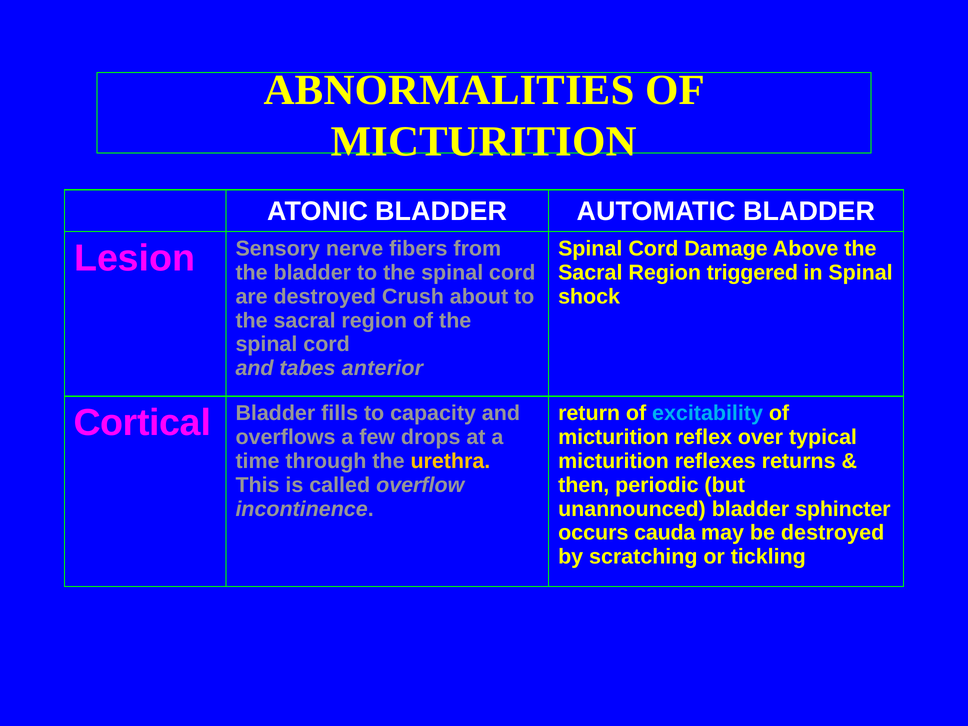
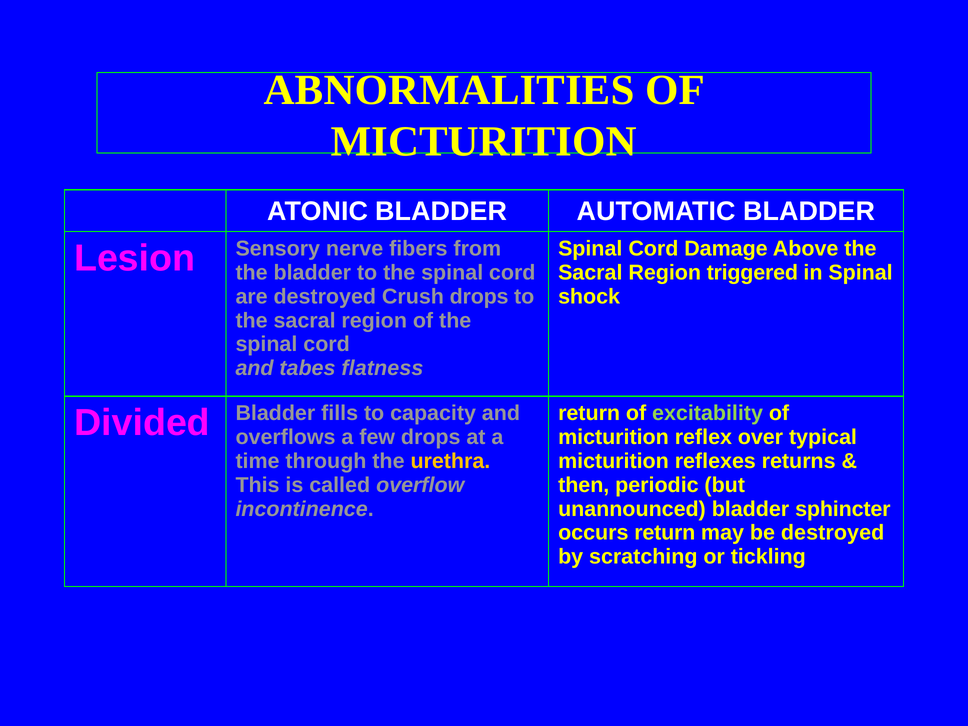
Crush about: about -> drops
anterior: anterior -> flatness
excitability colour: light blue -> light green
Cortical: Cortical -> Divided
occurs cauda: cauda -> return
